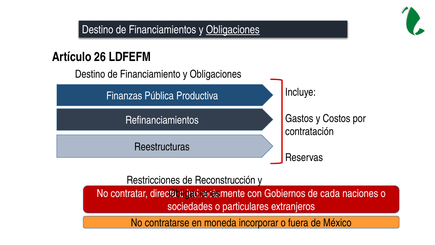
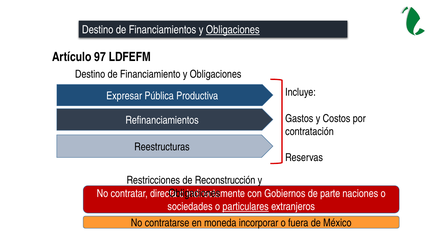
26: 26 -> 97
Finanzas: Finanzas -> Expresar
cada: cada -> parte
particulares underline: none -> present
